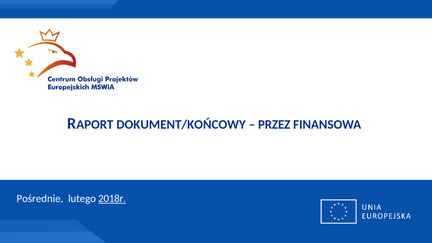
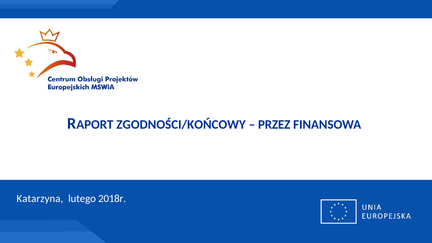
DOKUMENT/KOŃCOWY: DOKUMENT/KOŃCOWY -> ZGODNOŚCI/KOŃCOWY
Pośrednie: Pośrednie -> Katarzyna
2018r underline: present -> none
